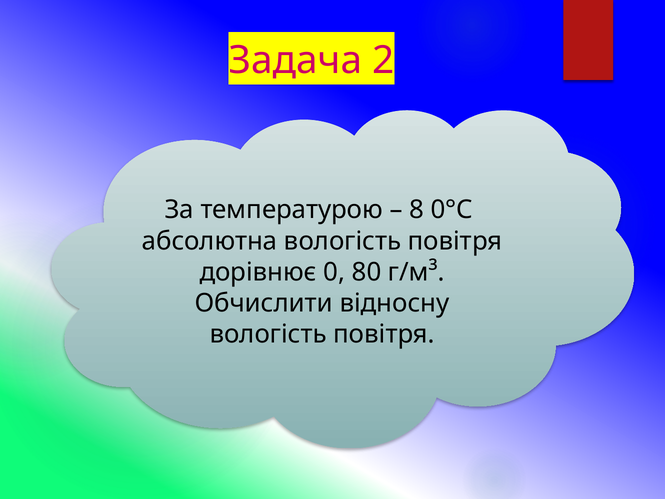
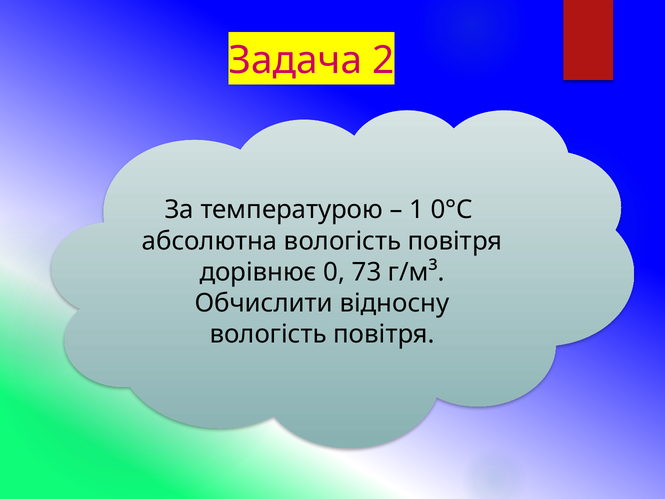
8: 8 -> 1
80: 80 -> 73
